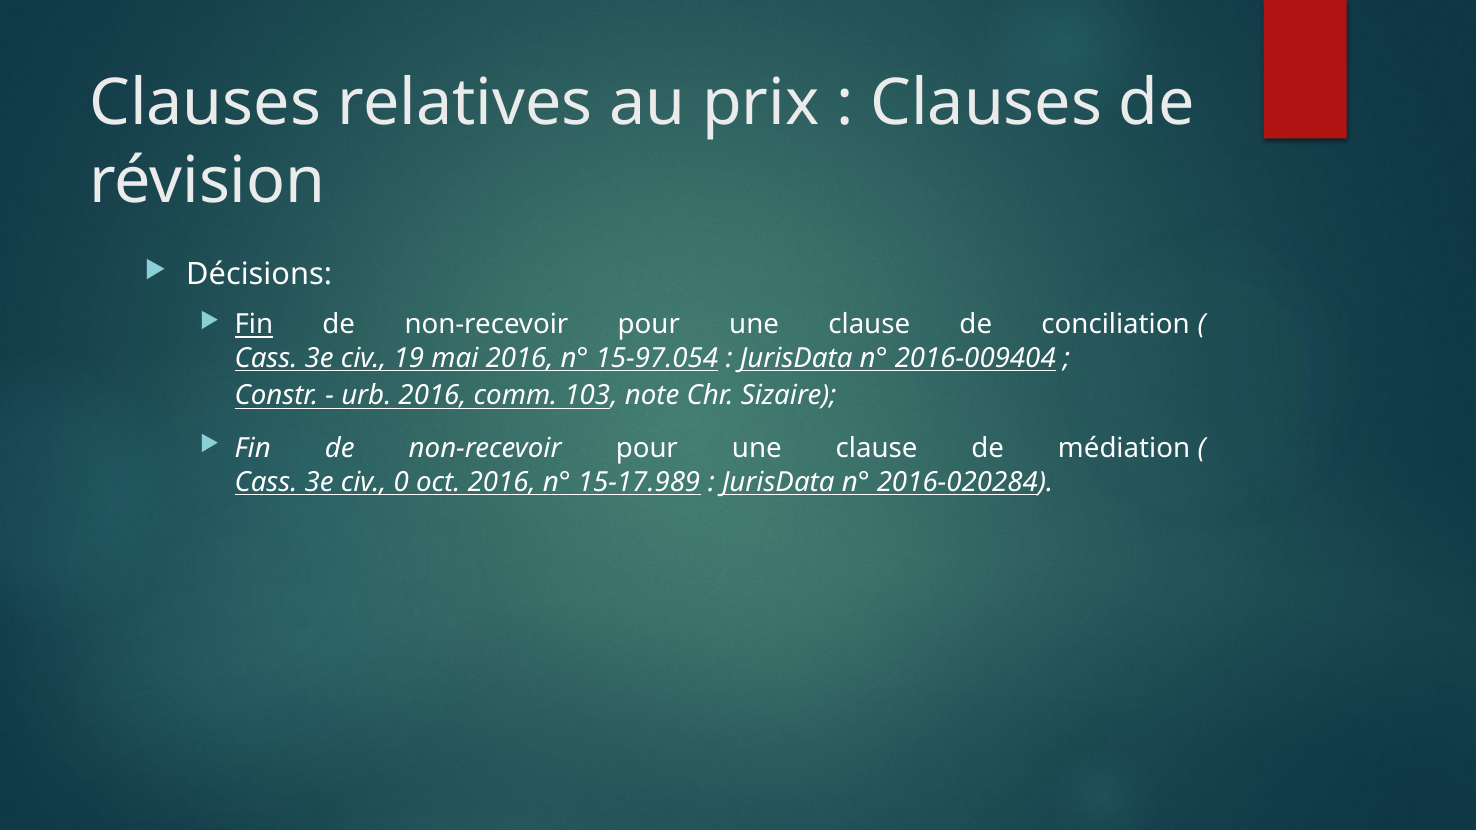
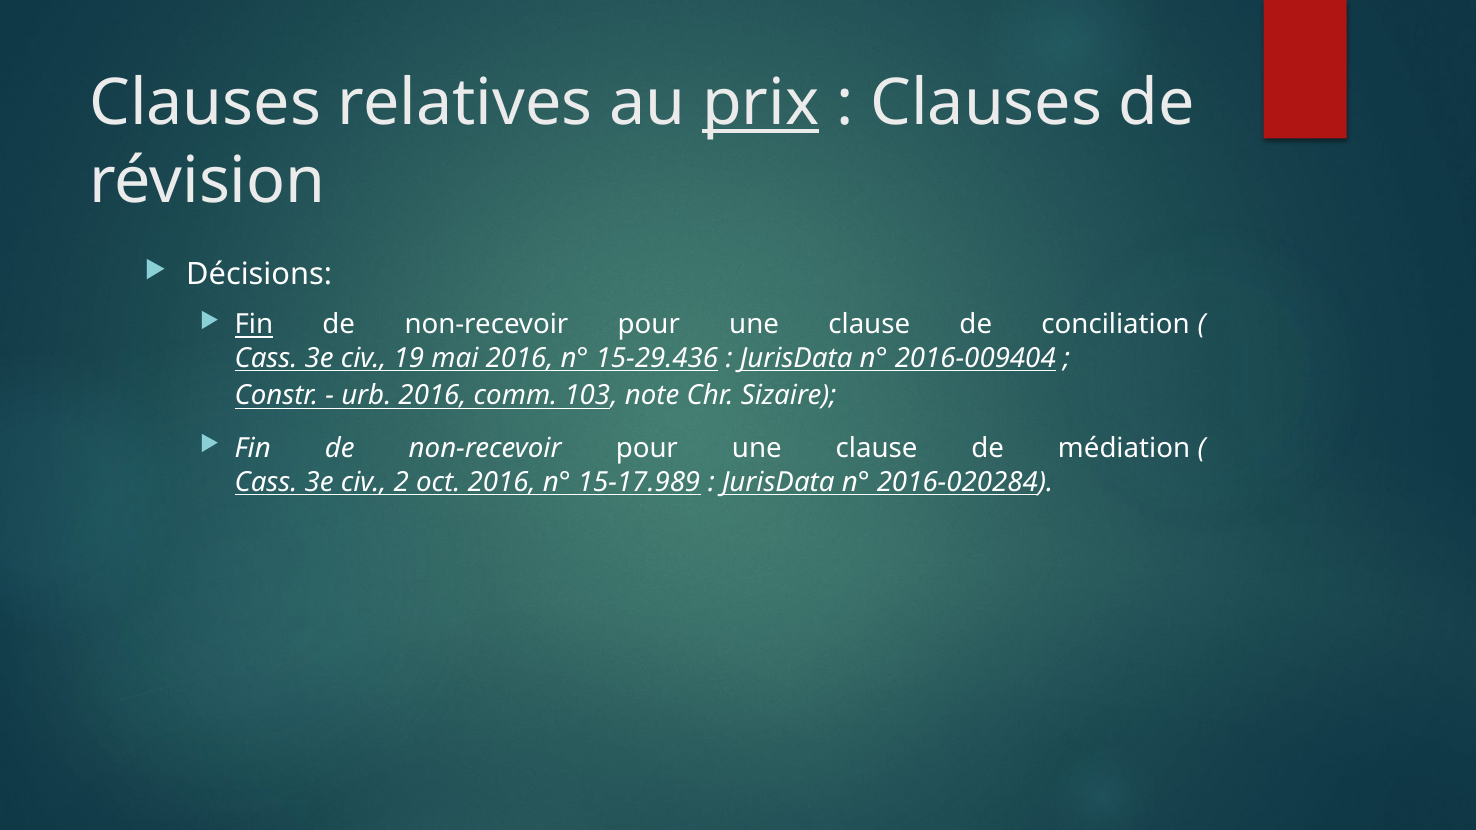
prix underline: none -> present
15-97.054: 15-97.054 -> 15-29.436
0: 0 -> 2
